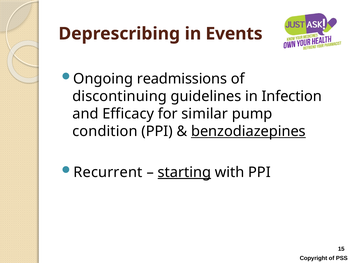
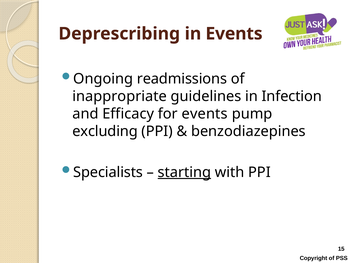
discontinuing: discontinuing -> inappropriate
for similar: similar -> events
condition: condition -> excluding
benzodiazepines underline: present -> none
Recurrent: Recurrent -> Specialists
